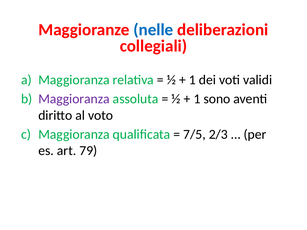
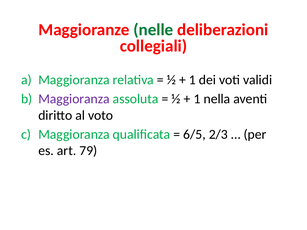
nelle colour: blue -> green
sono: sono -> nella
7/5: 7/5 -> 6/5
